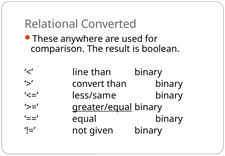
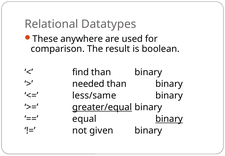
Converted: Converted -> Datatypes
line: line -> find
convert: convert -> needed
binary at (169, 119) underline: none -> present
